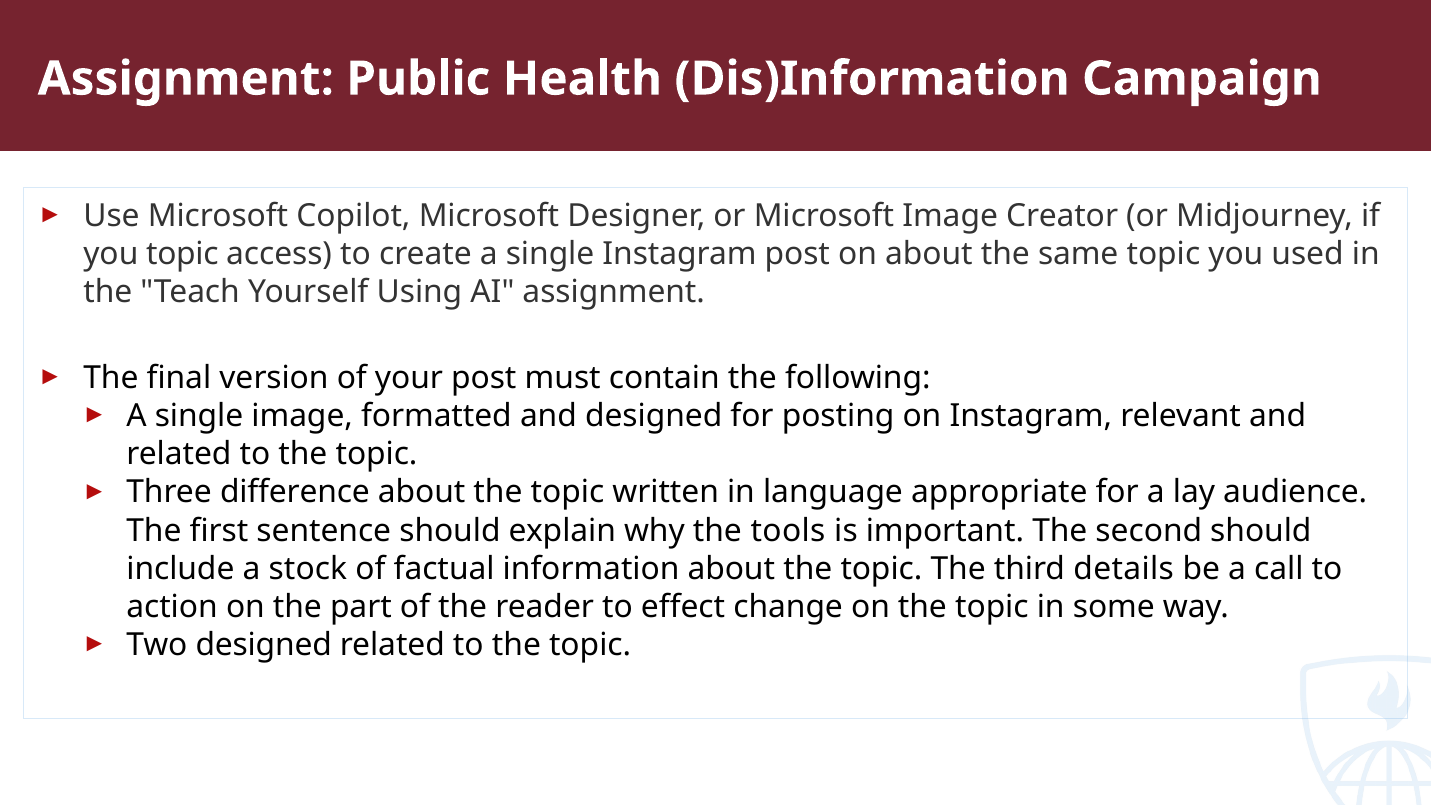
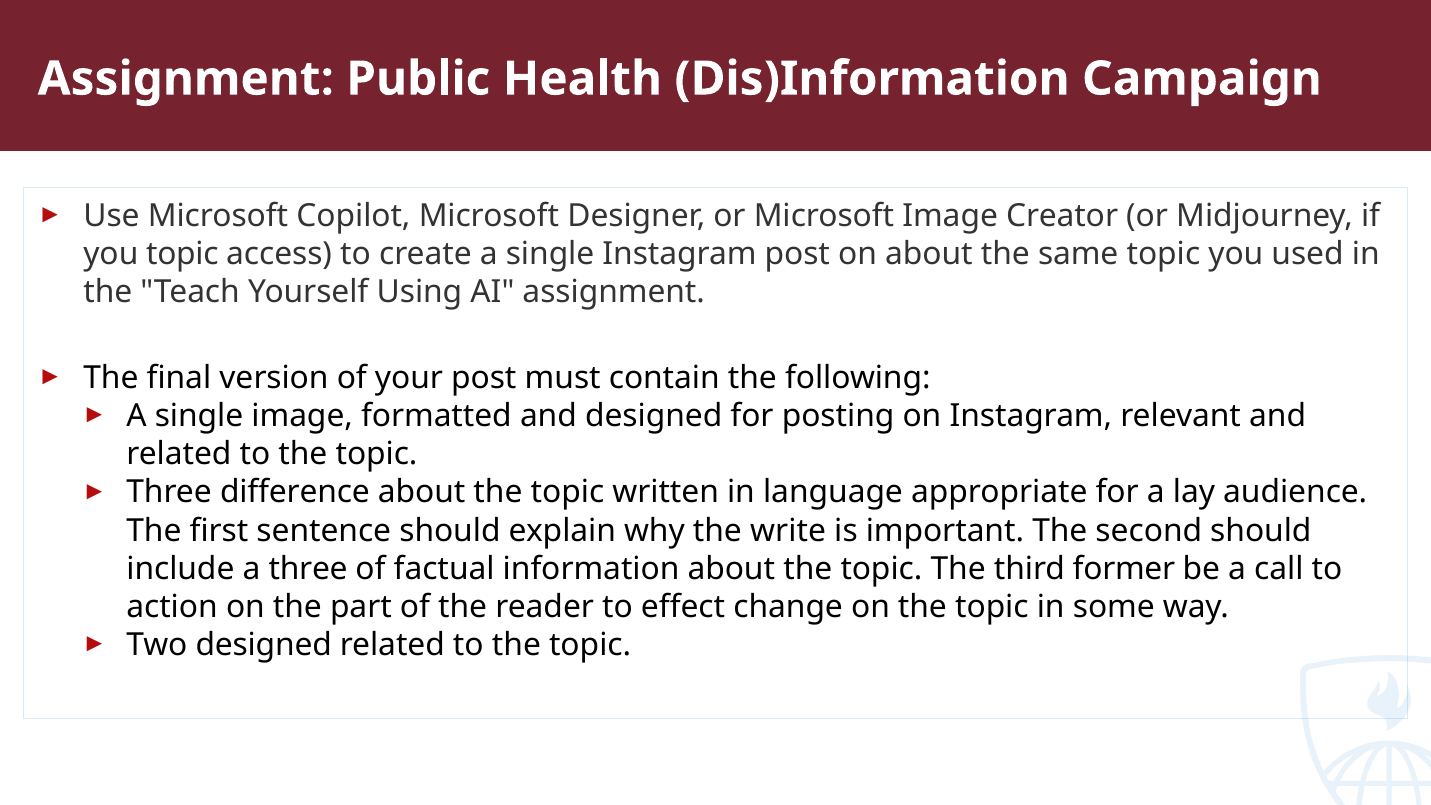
tools: tools -> write
a stock: stock -> three
details: details -> former
